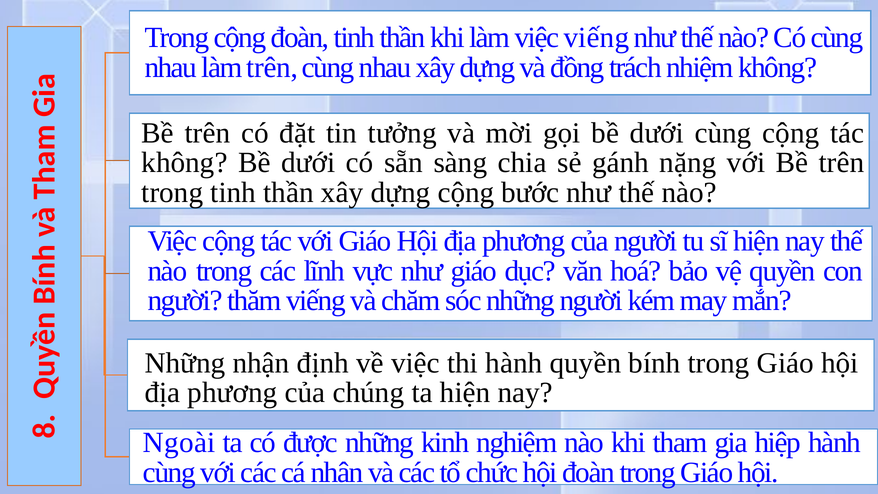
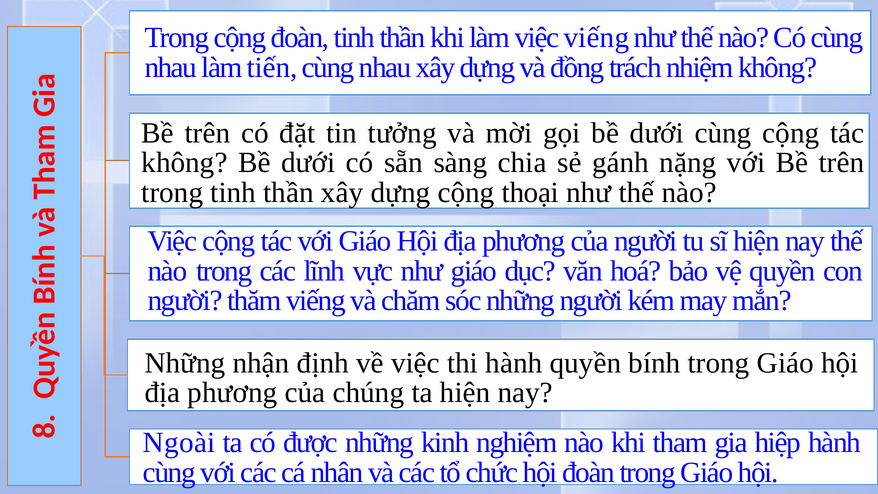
làm trên: trên -> tiến
bước: bước -> thoại
